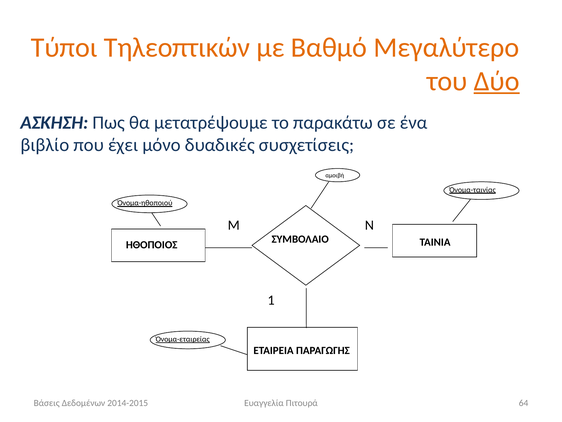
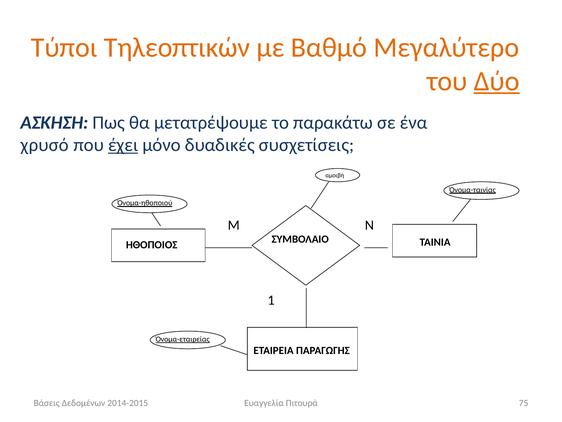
βιβλίο: βιβλίο -> χρυσό
έχει underline: none -> present
64: 64 -> 75
